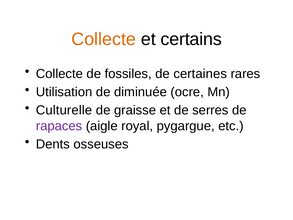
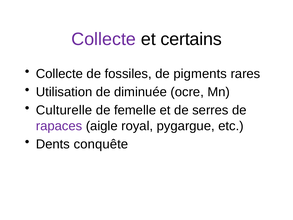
Collecte at (104, 39) colour: orange -> purple
certaines: certaines -> pigments
graisse: graisse -> femelle
osseuses: osseuses -> conquête
